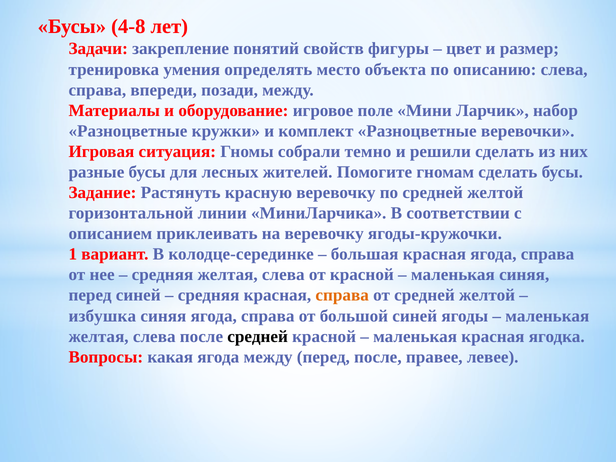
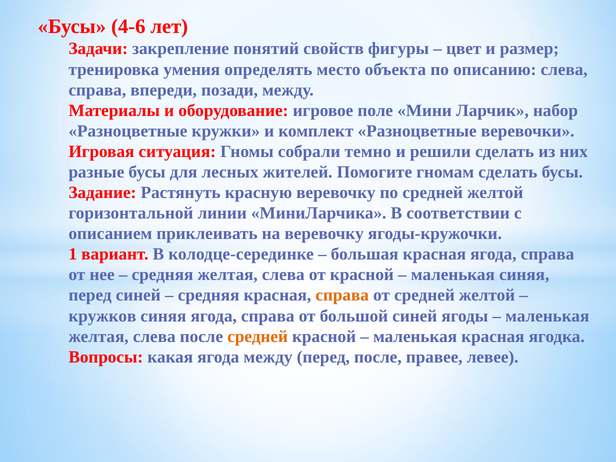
4-8: 4-8 -> 4-6
избушка: избушка -> кружков
средней at (258, 336) colour: black -> orange
